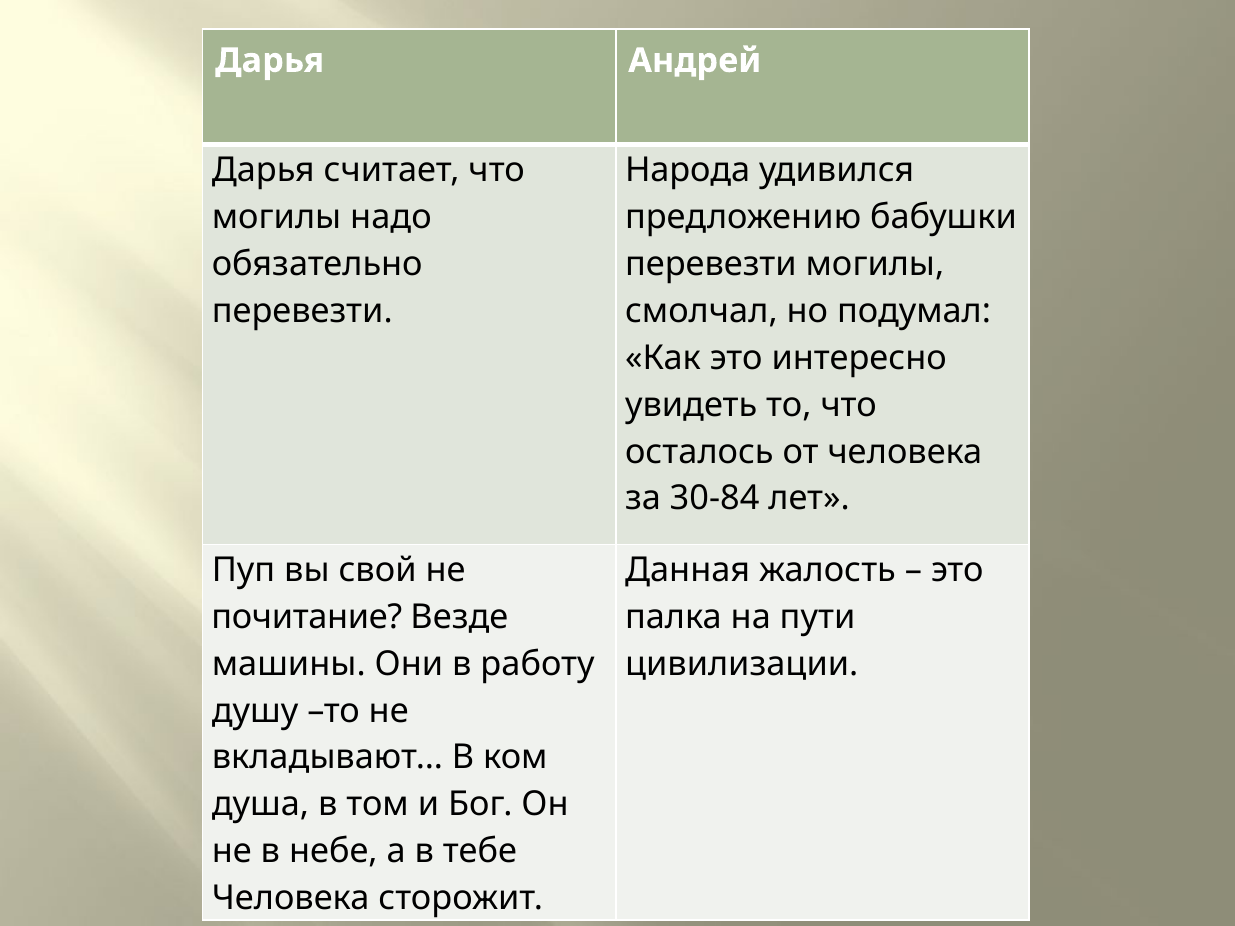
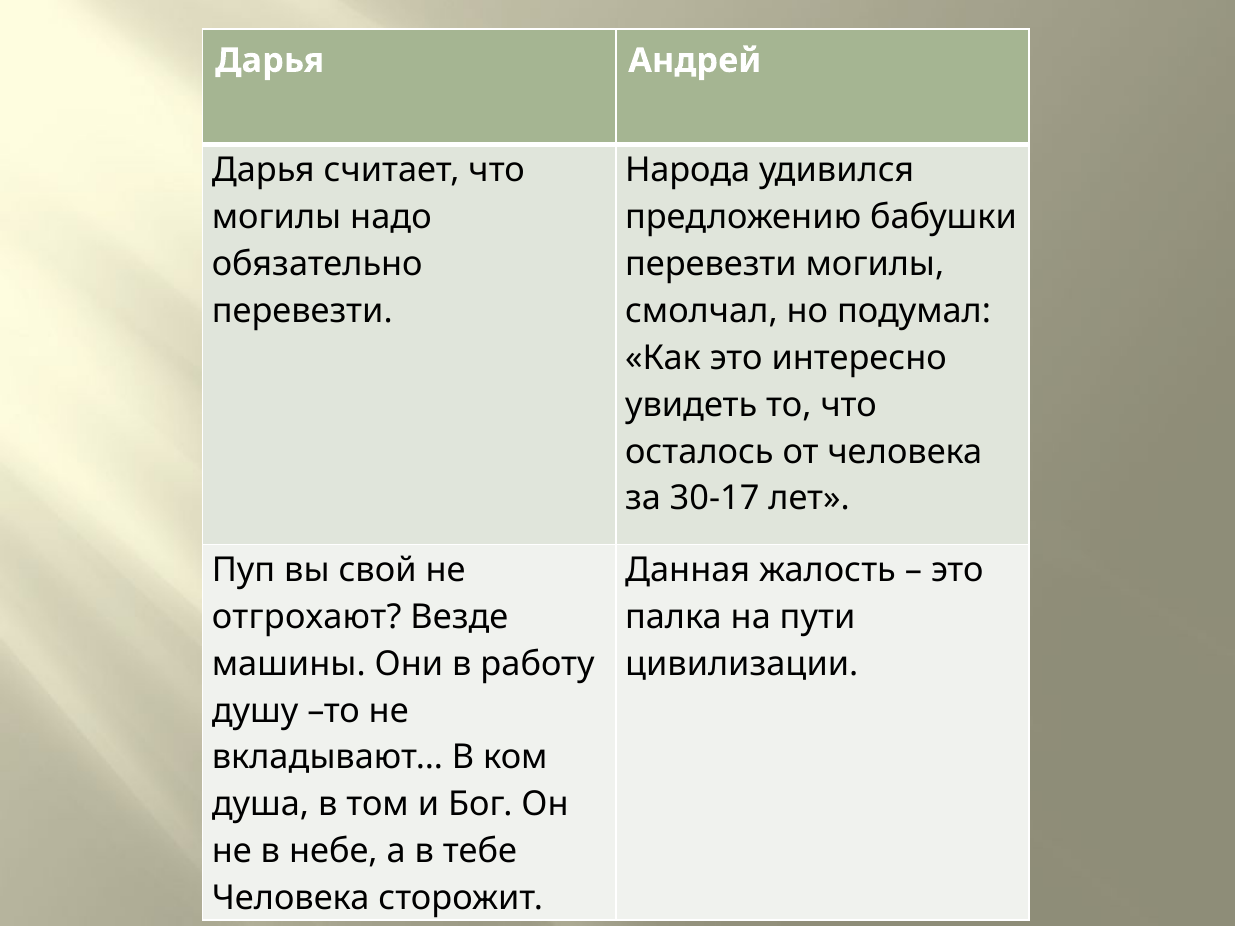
30-84: 30-84 -> 30-17
почитание: почитание -> отгрохают
